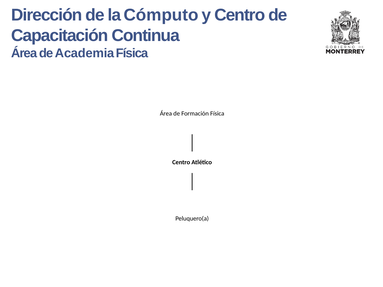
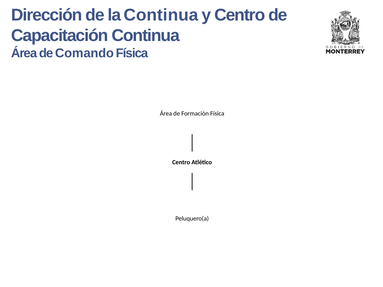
la Cómputo: Cómputo -> Continua
Academia: Academia -> Comando
